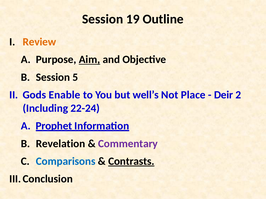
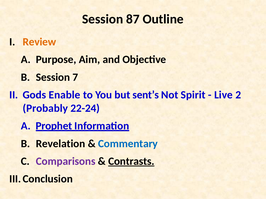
19: 19 -> 87
Aim underline: present -> none
5: 5 -> 7
well’s: well’s -> sent’s
Place: Place -> Spirit
Deir: Deir -> Live
Including: Including -> Probably
Commentary colour: purple -> blue
Comparisons colour: blue -> purple
